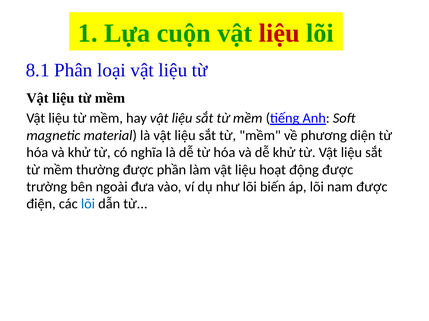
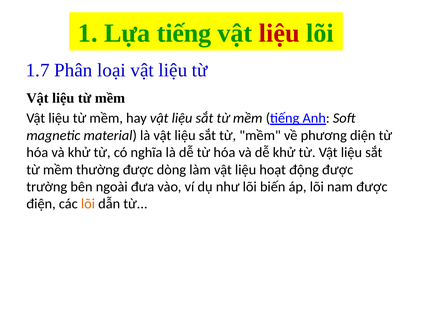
Lựa cuộn: cuộn -> tiếng
8.1: 8.1 -> 1.7
phần: phần -> dòng
lõi at (88, 204) colour: blue -> orange
